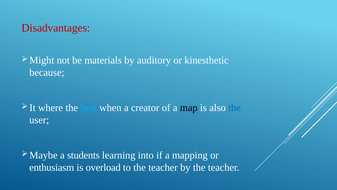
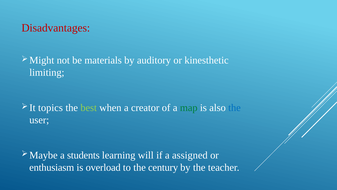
because: because -> limiting
where: where -> topics
best colour: light blue -> light green
map colour: black -> green
into: into -> will
mapping: mapping -> assigned
to the teacher: teacher -> century
